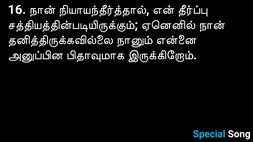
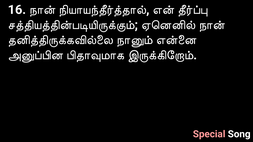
Special colour: light blue -> pink
